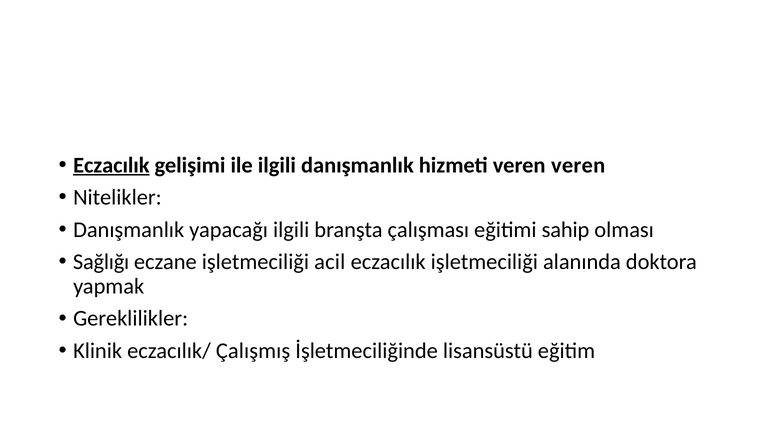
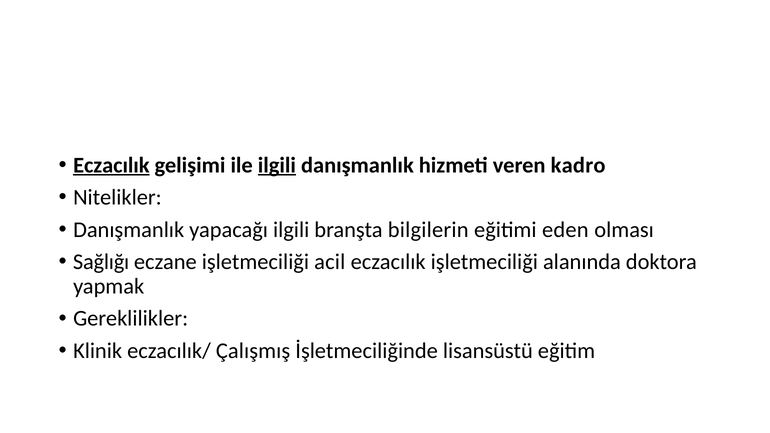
ilgili at (277, 165) underline: none -> present
veren veren: veren -> kadro
çalışması: çalışması -> bilgilerin
sahip: sahip -> eden
